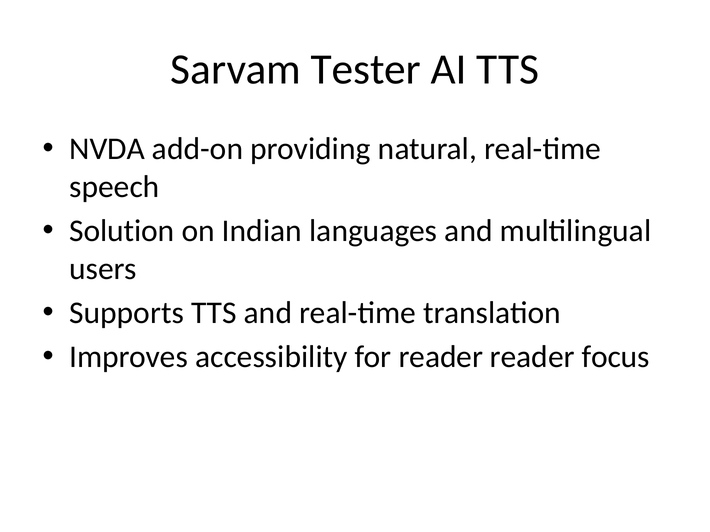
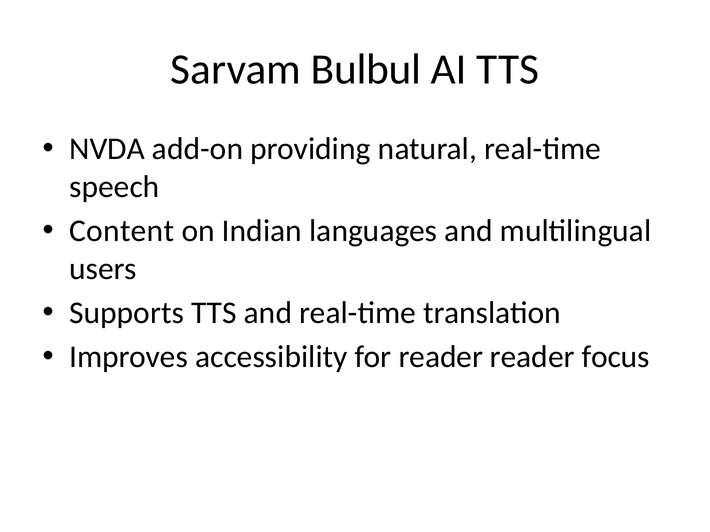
Tester: Tester -> Bulbul
Solution: Solution -> Content
